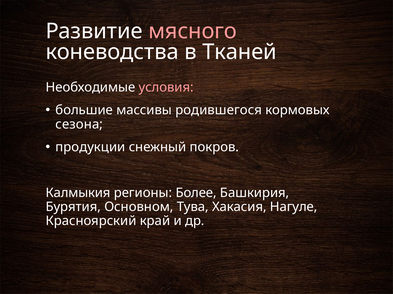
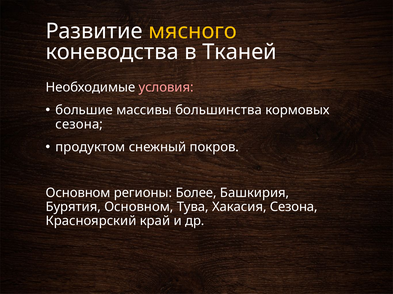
мясного colour: pink -> yellow
родившегося: родившегося -> большинства
продукции: продукции -> продуктом
Калмыкия at (78, 193): Калмыкия -> Основном
Хакасия Нагуле: Нагуле -> Сезона
